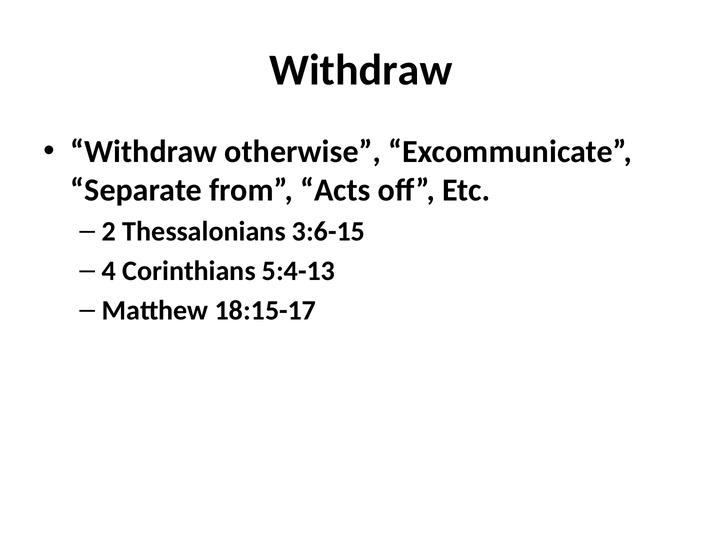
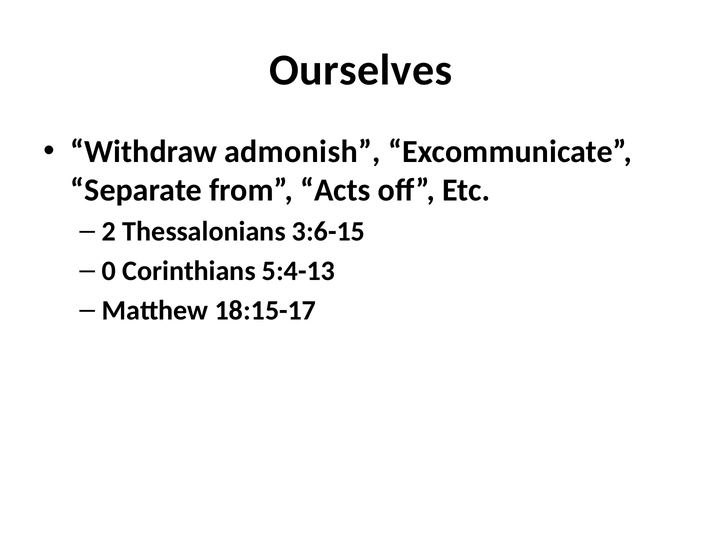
Withdraw at (361, 70): Withdraw -> Ourselves
otherwise: otherwise -> admonish
4: 4 -> 0
